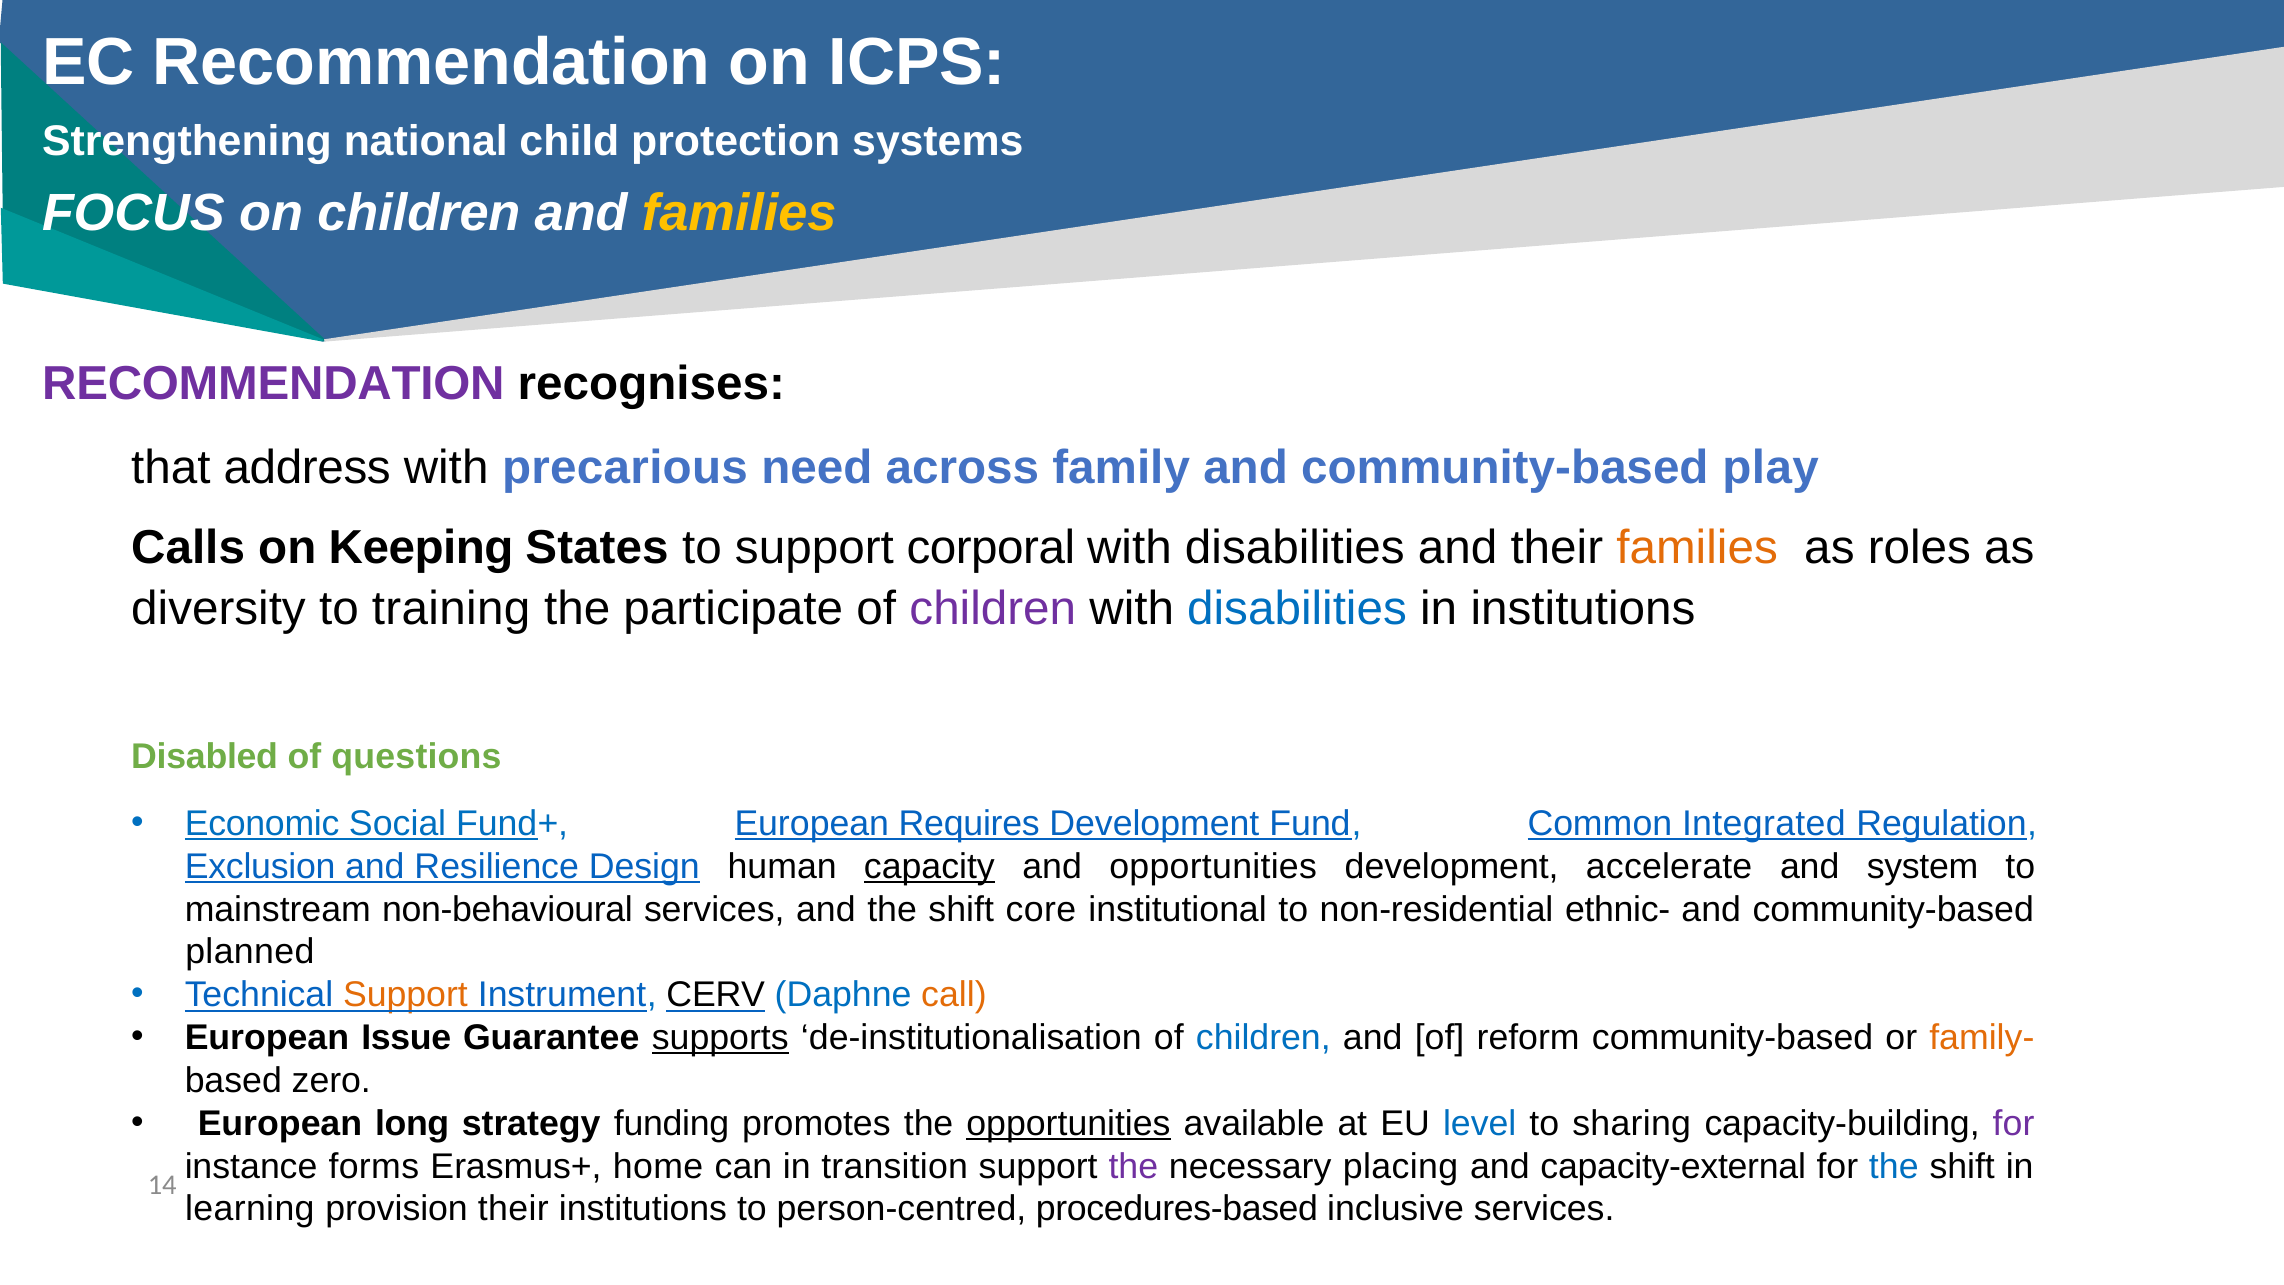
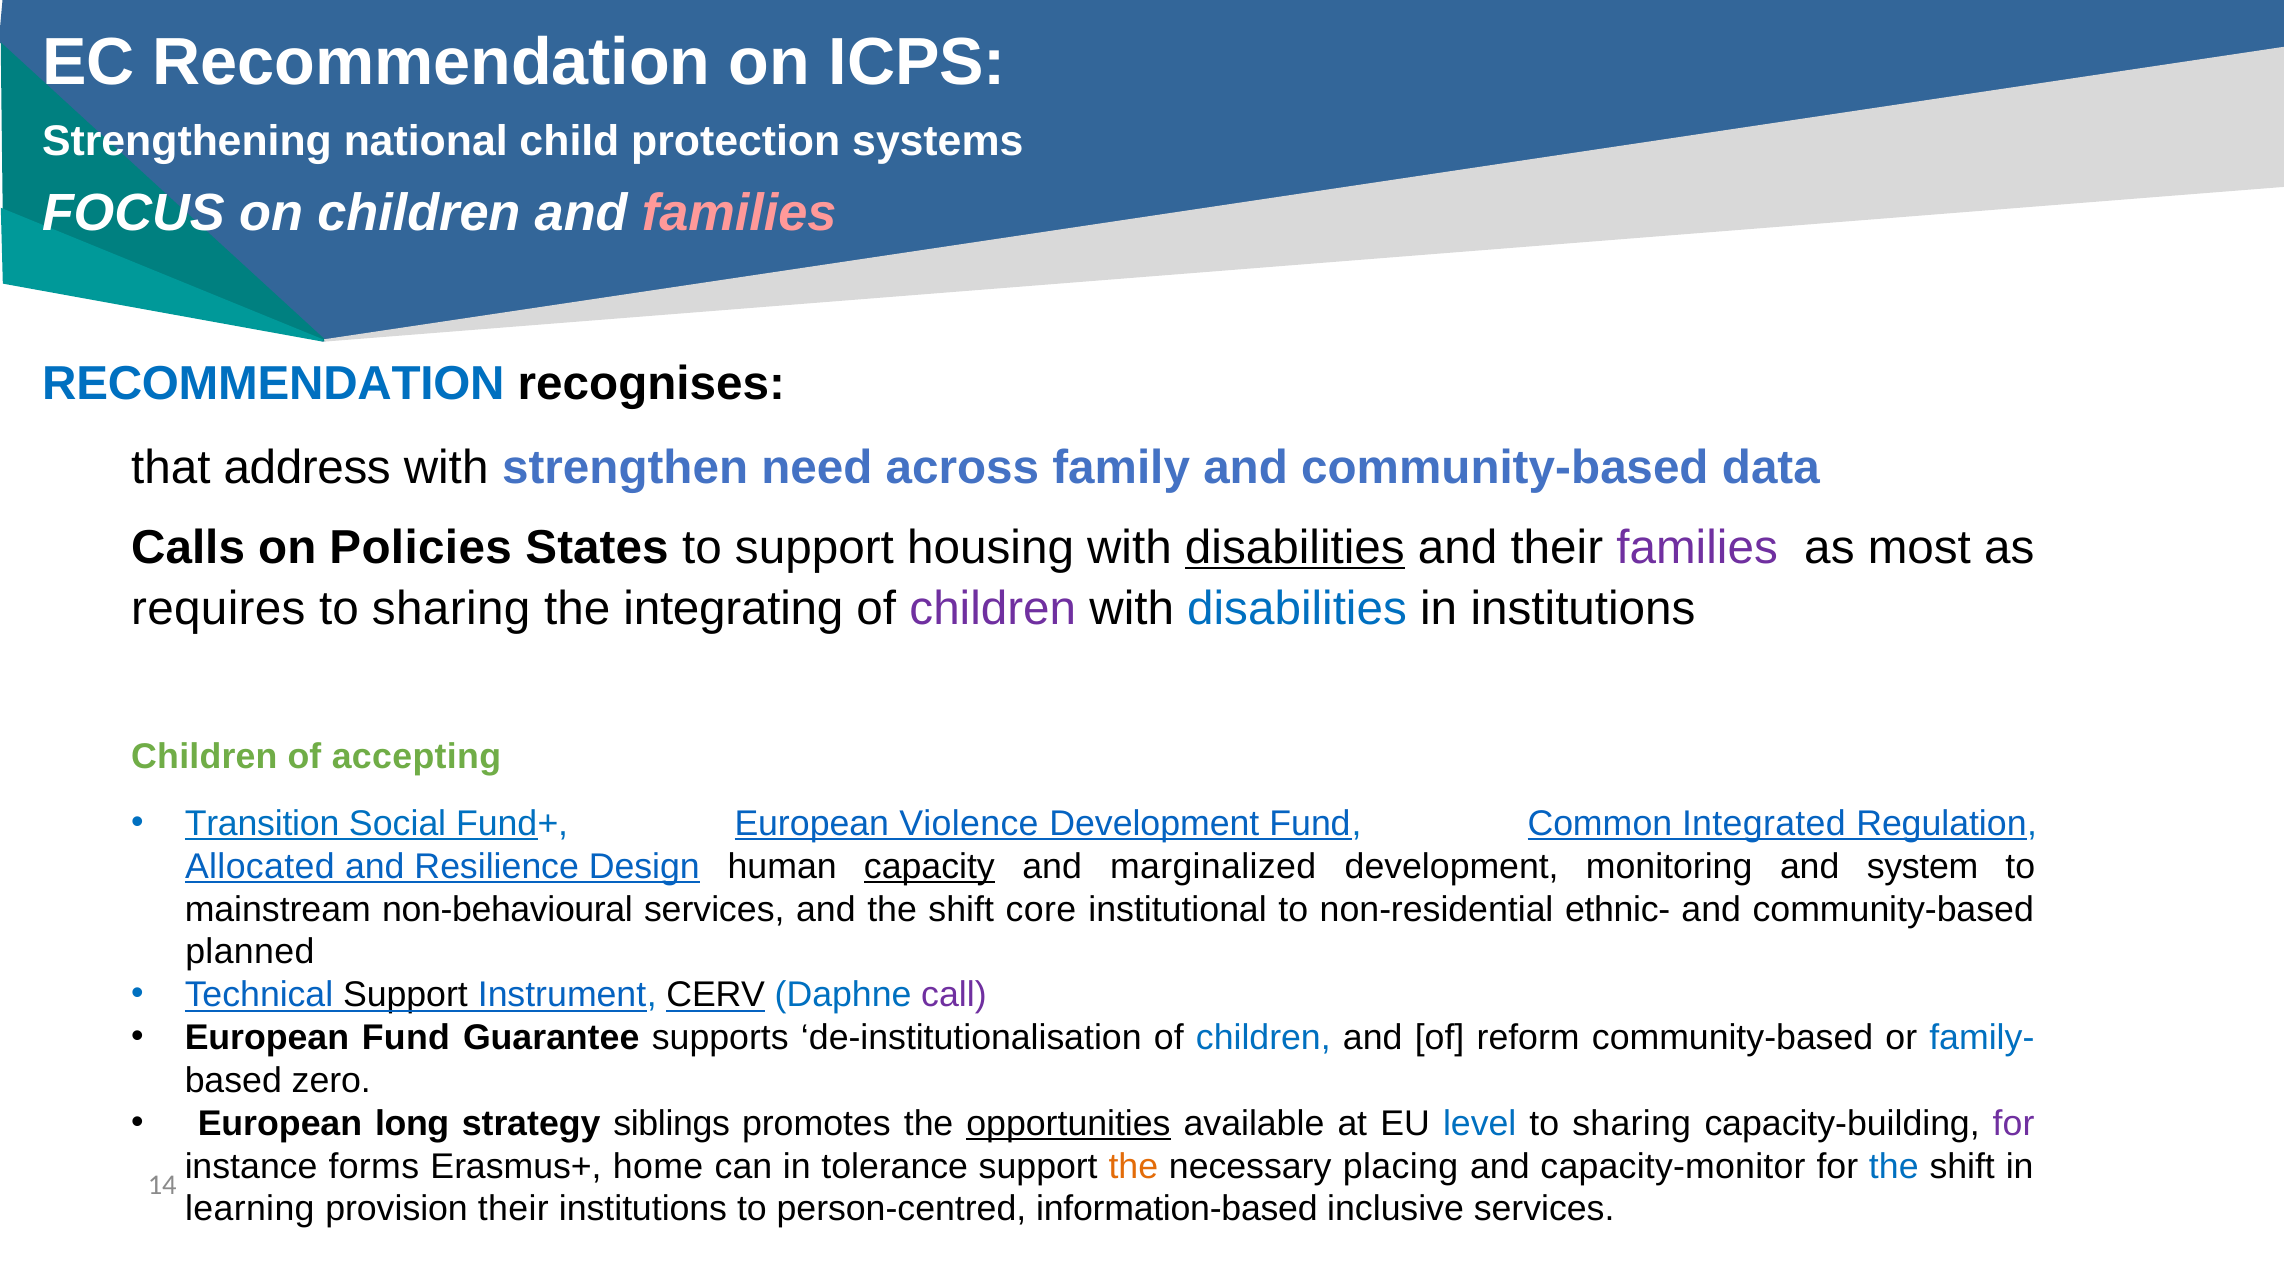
families at (739, 213) colour: yellow -> pink
RECOMMENDATION at (273, 384) colour: purple -> blue
precarious: precarious -> strengthen
play: play -> data
Keeping: Keeping -> Policies
corporal: corporal -> housing
disabilities at (1295, 547) underline: none -> present
families at (1697, 547) colour: orange -> purple
roles: roles -> most
diversity: diversity -> requires
training at (451, 609): training -> sharing
participate: participate -> integrating
Disabled at (205, 757): Disabled -> Children
questions: questions -> accepting
Economic: Economic -> Transition
Requires: Requires -> Violence
Exclusion: Exclusion -> Allocated
and opportunities: opportunities -> marginalized
accelerate: accelerate -> monitoring
Support at (405, 995) colour: orange -> black
call colour: orange -> purple
European Issue: Issue -> Fund
supports underline: present -> none
family- colour: orange -> blue
funding: funding -> siblings
transition: transition -> tolerance
the at (1133, 1166) colour: purple -> orange
capacity-external: capacity-external -> capacity-monitor
procedures-based: procedures-based -> information-based
